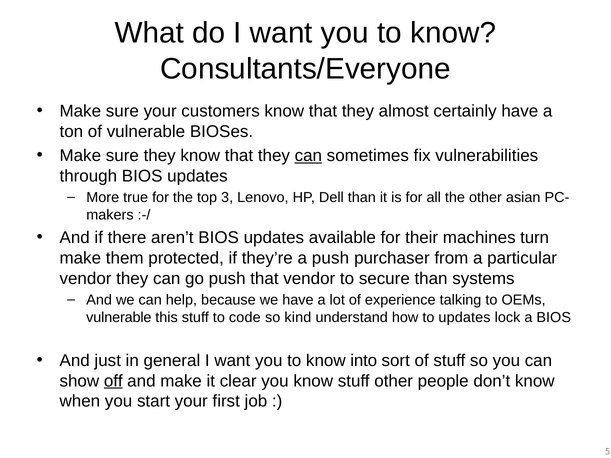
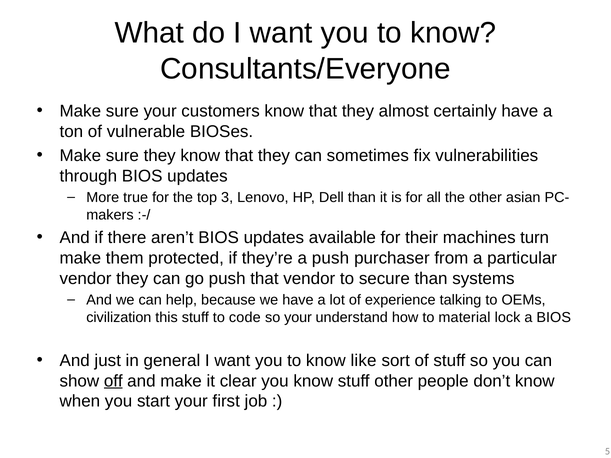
can at (308, 156) underline: present -> none
vulnerable at (119, 318): vulnerable -> civilization
so kind: kind -> your
to updates: updates -> material
into: into -> like
